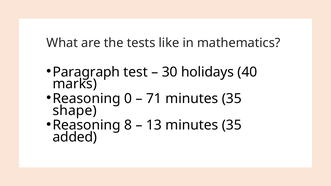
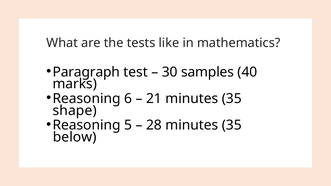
holidays: holidays -> samples
0: 0 -> 6
71: 71 -> 21
8: 8 -> 5
13: 13 -> 28
added: added -> below
